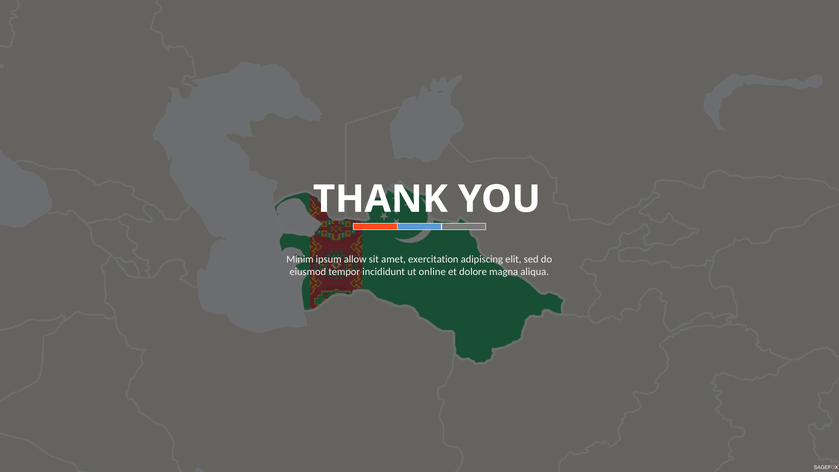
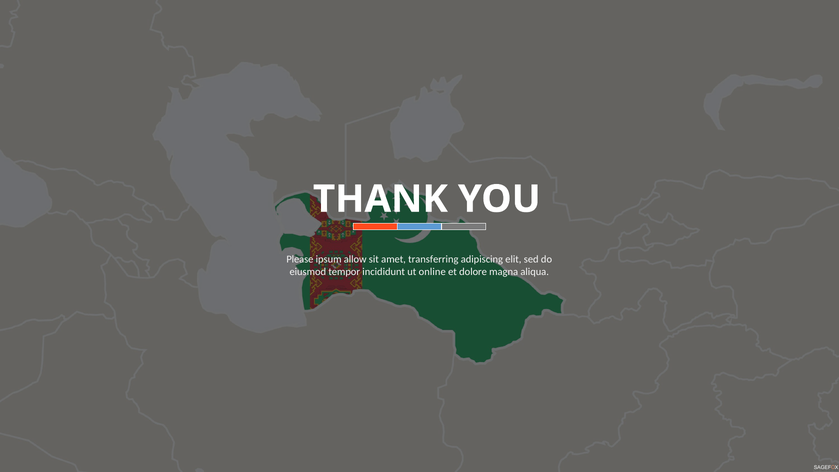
Minim: Minim -> Please
exercitation: exercitation -> transferring
